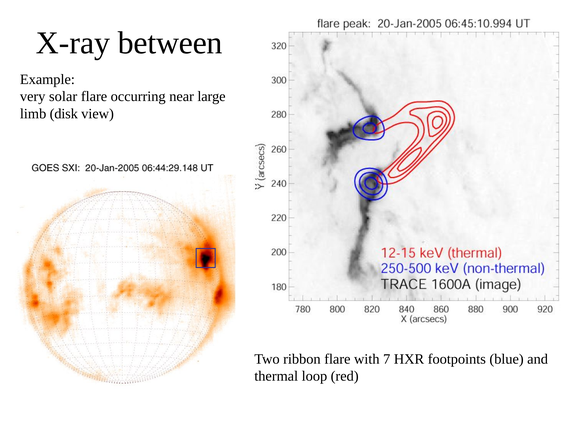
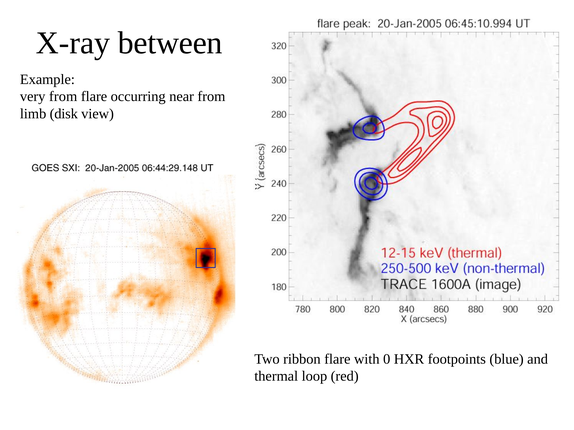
very solar: solar -> from
near large: large -> from
7: 7 -> 0
